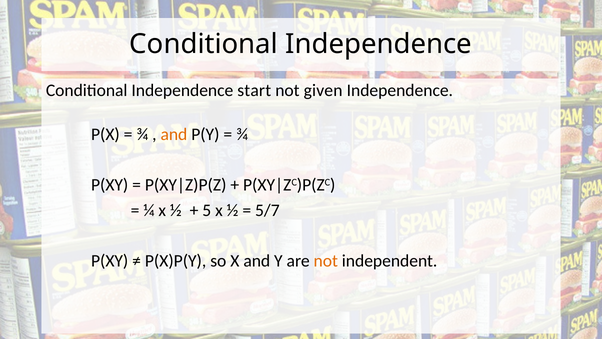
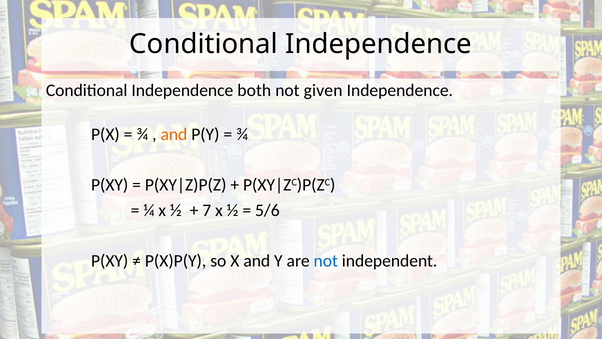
start: start -> both
5: 5 -> 7
5/7: 5/7 -> 5/6
not at (326, 261) colour: orange -> blue
